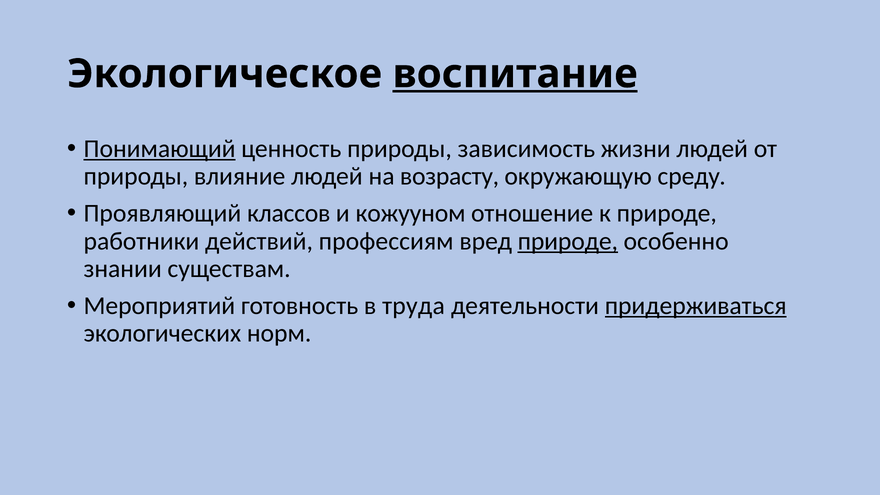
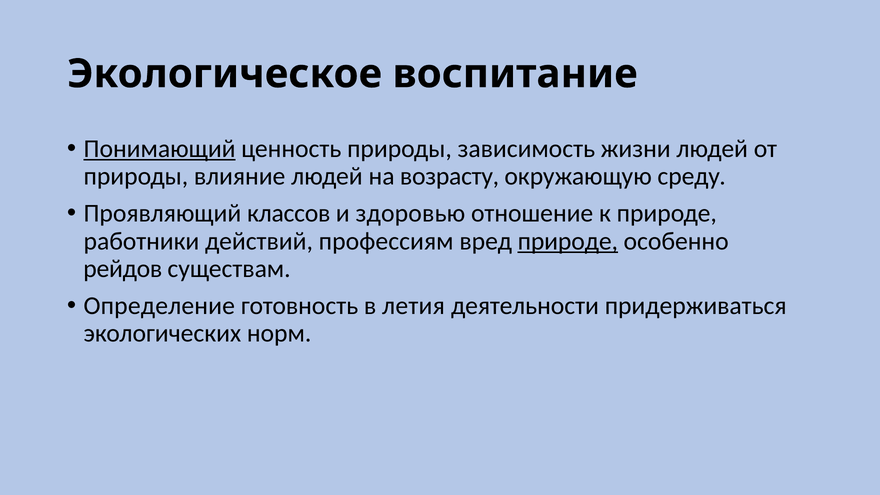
воспитание underline: present -> none
кожууном: кожууном -> здоровью
знании: знании -> рейдов
Мероприятий: Мероприятий -> Определение
труда: труда -> летия
придерживаться underline: present -> none
